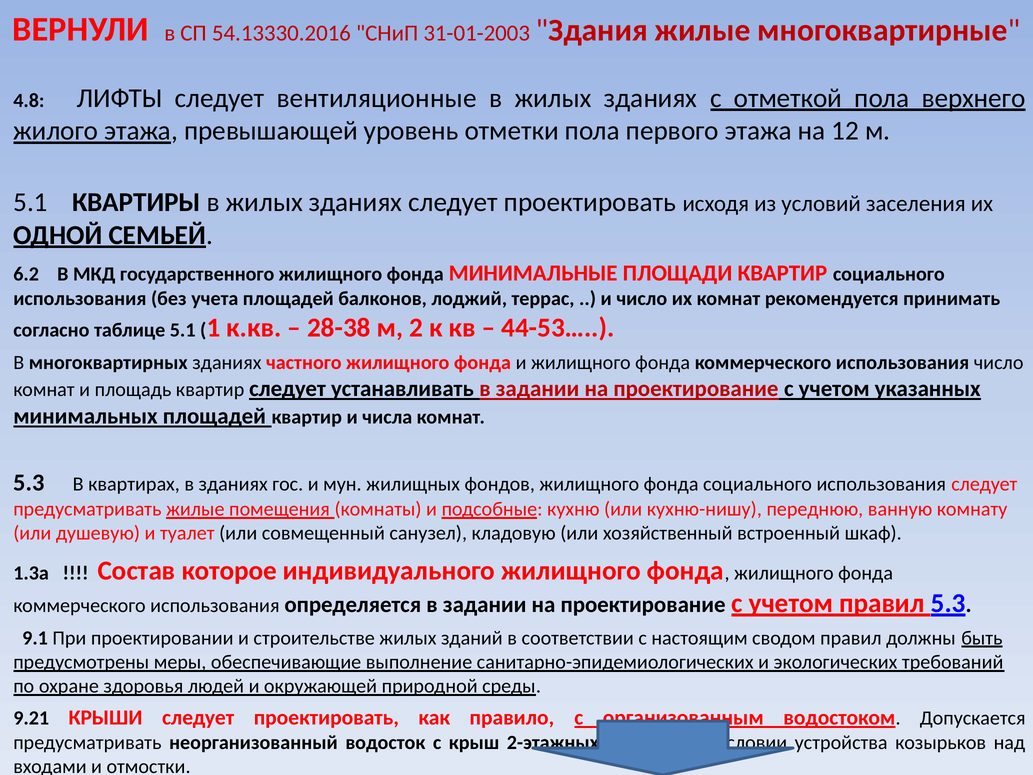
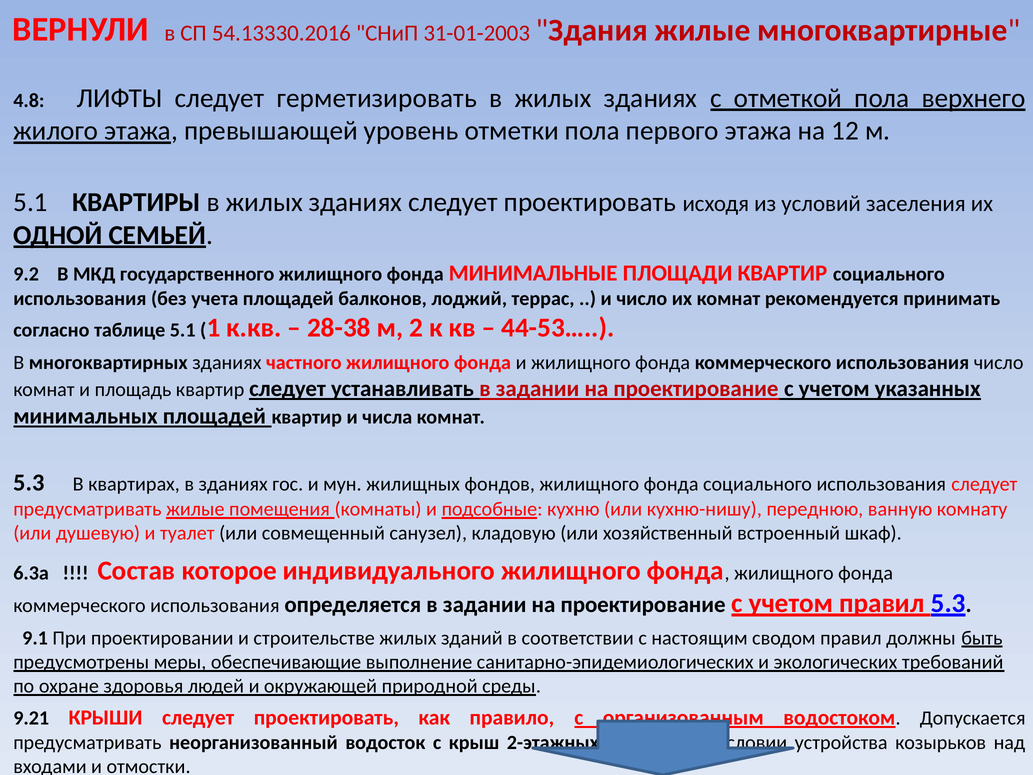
вентиляционные: вентиляционные -> герметизировать
6.2: 6.2 -> 9.2
1.3а: 1.3а -> 6.3а
